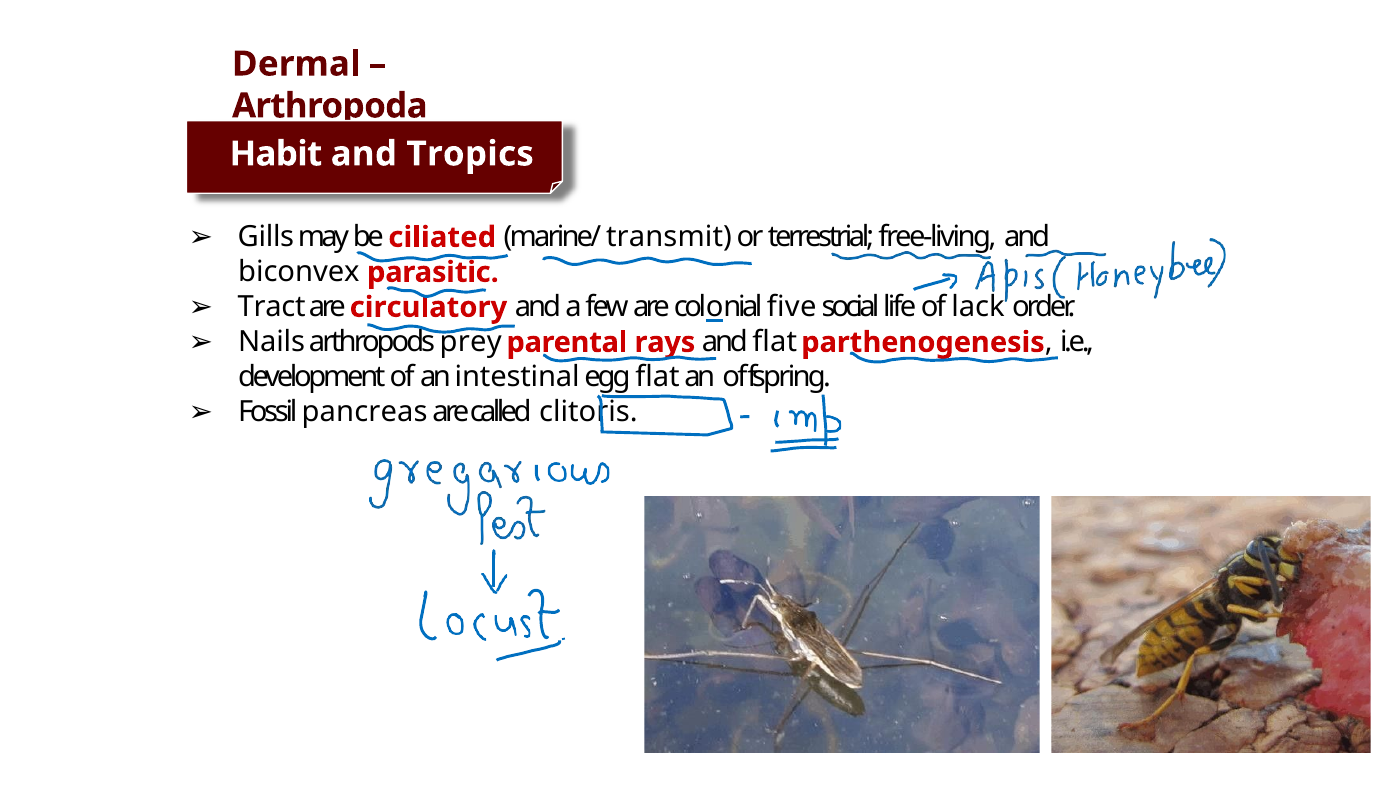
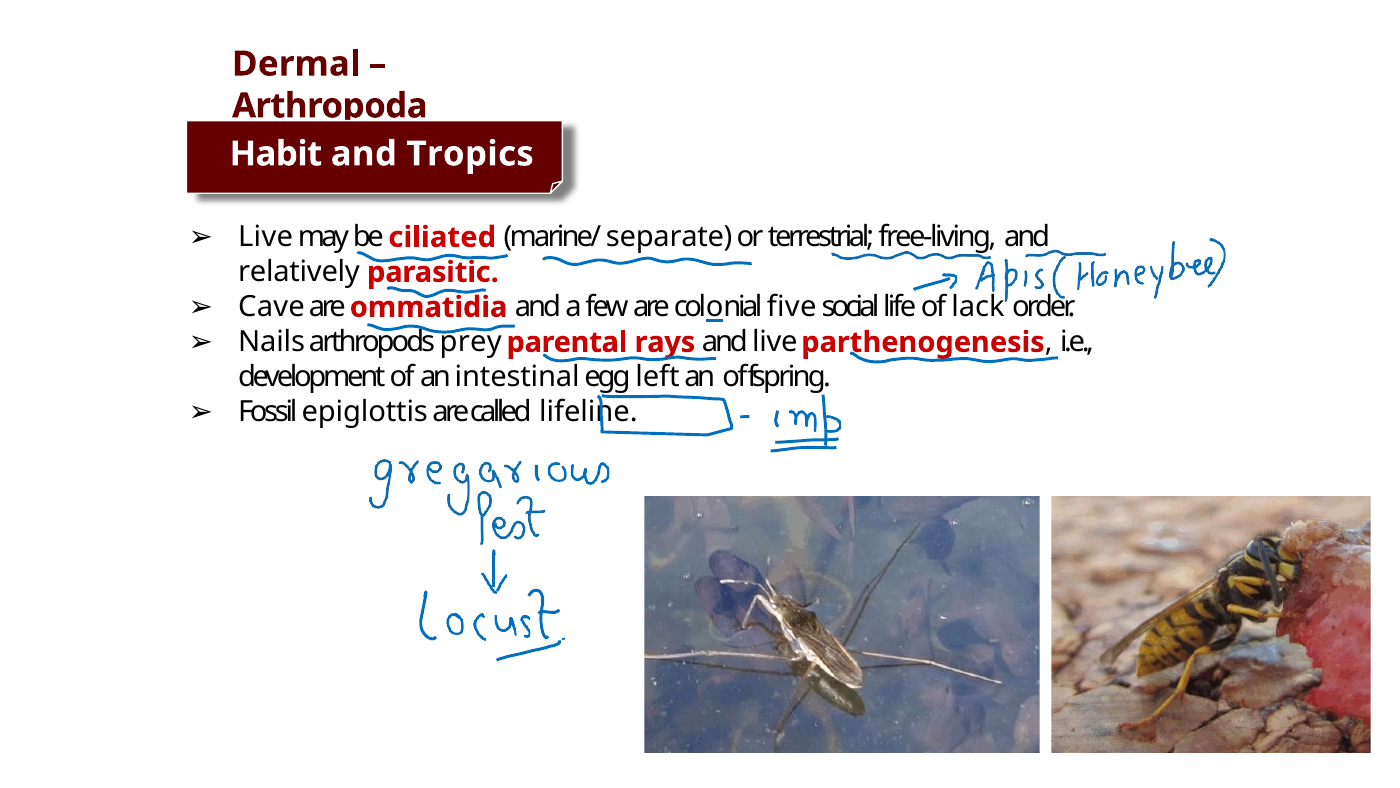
Gills at (266, 237): Gills -> Live
transmit: transmit -> separate
biconvex: biconvex -> relatively
Tract: Tract -> Cave
circulatory: circulatory -> ommatidia
and flat: flat -> live
egg flat: flat -> left
pancreas: pancreas -> epiglottis
clitoris: clitoris -> lifeline
